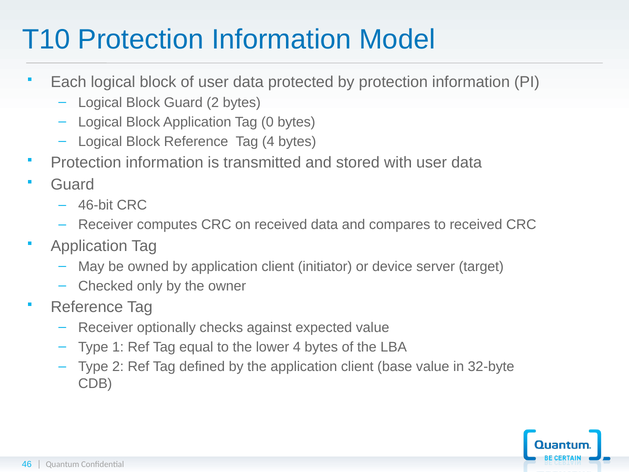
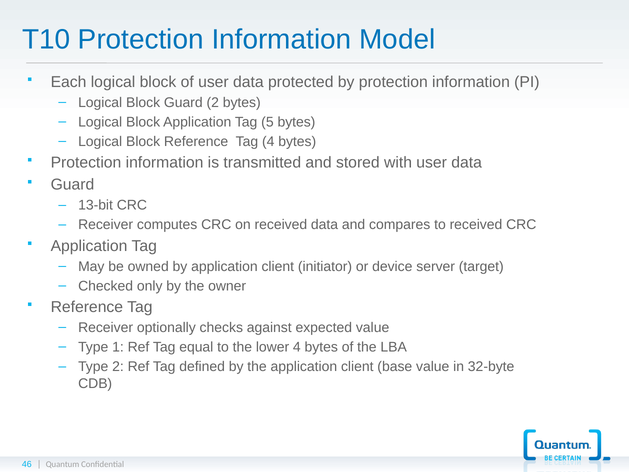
0: 0 -> 5
46-bit: 46-bit -> 13-bit
